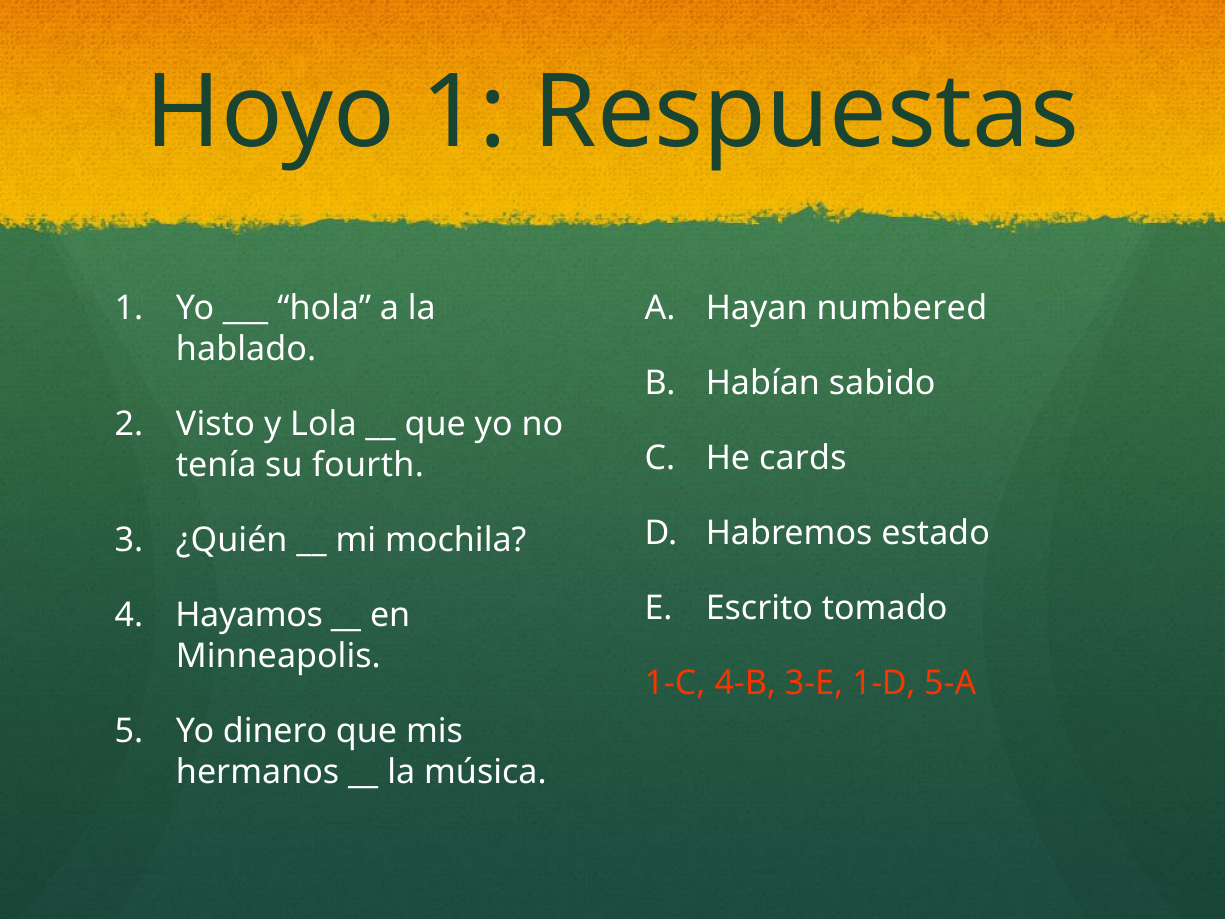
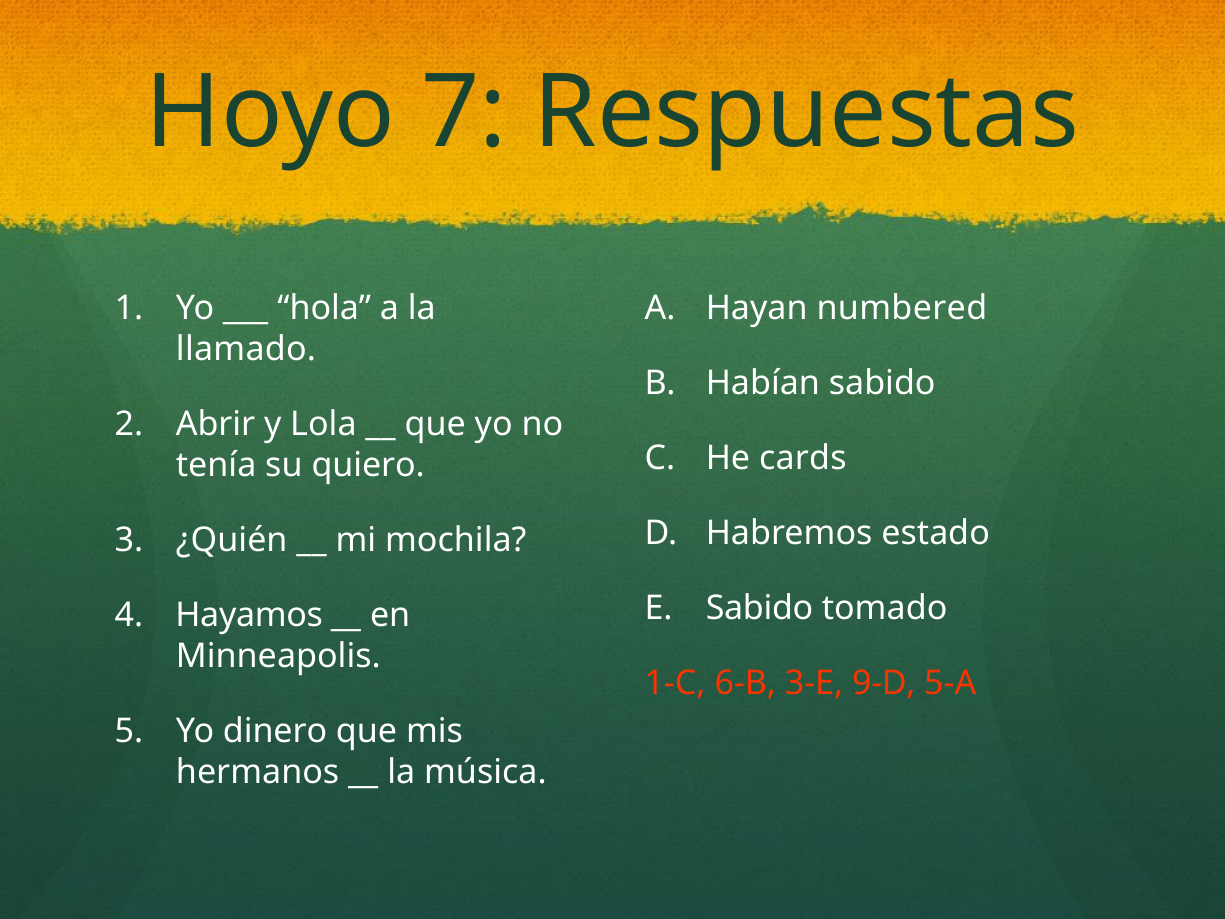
Hoyo 1: 1 -> 7
hablado: hablado -> llamado
Visto: Visto -> Abrir
fourth: fourth -> quiero
Escrito at (759, 608): Escrito -> Sabido
4-B: 4-B -> 6-B
1-D: 1-D -> 9-D
